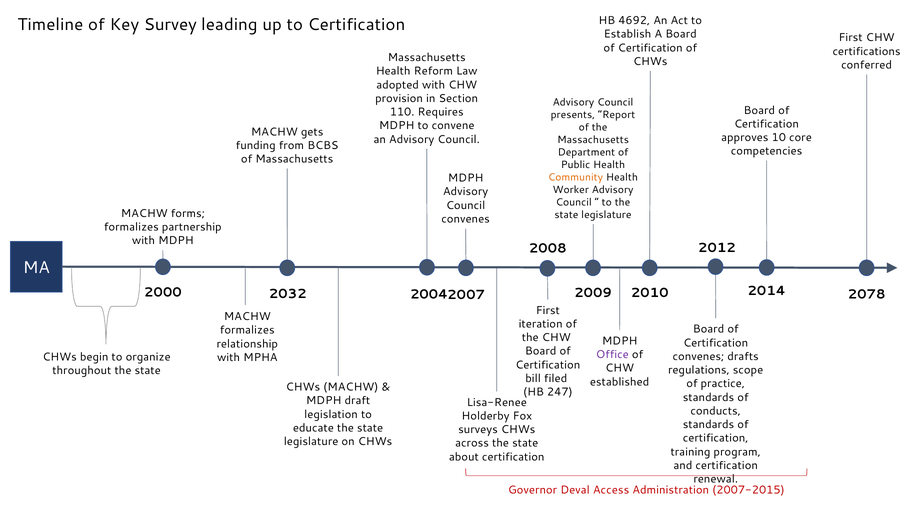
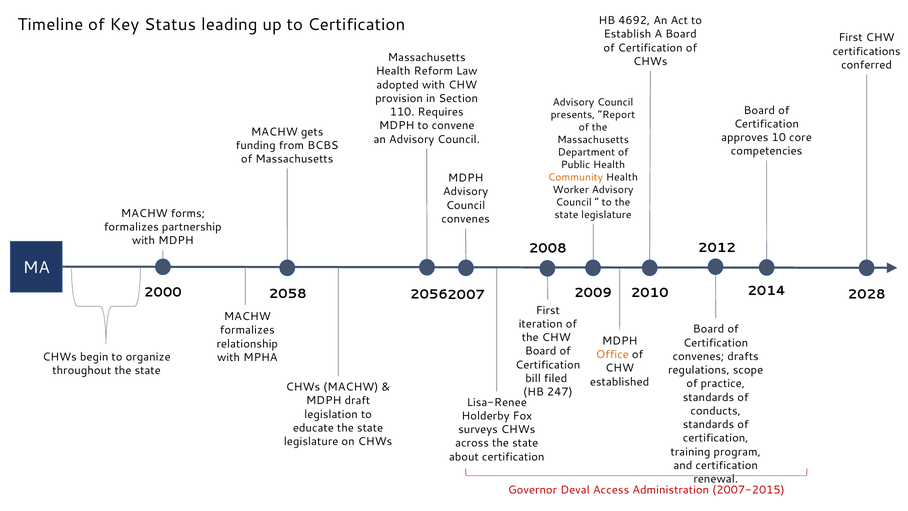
Survey: Survey -> Status
2032: 2032 -> 2058
2004: 2004 -> 2056
2078: 2078 -> 2028
Office colour: purple -> orange
